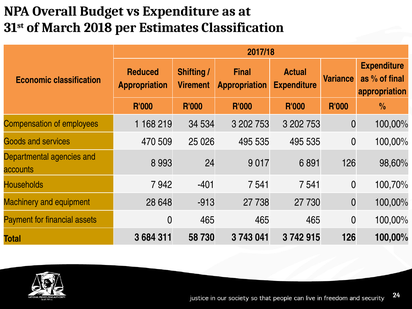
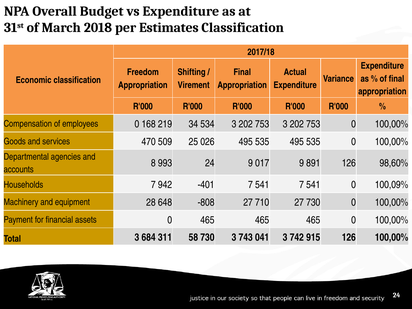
Reduced: Reduced -> Freedom
employees 1: 1 -> 0
017 6: 6 -> 9
100,70%: 100,70% -> 100,09%
-913: -913 -> -808
738: 738 -> 710
